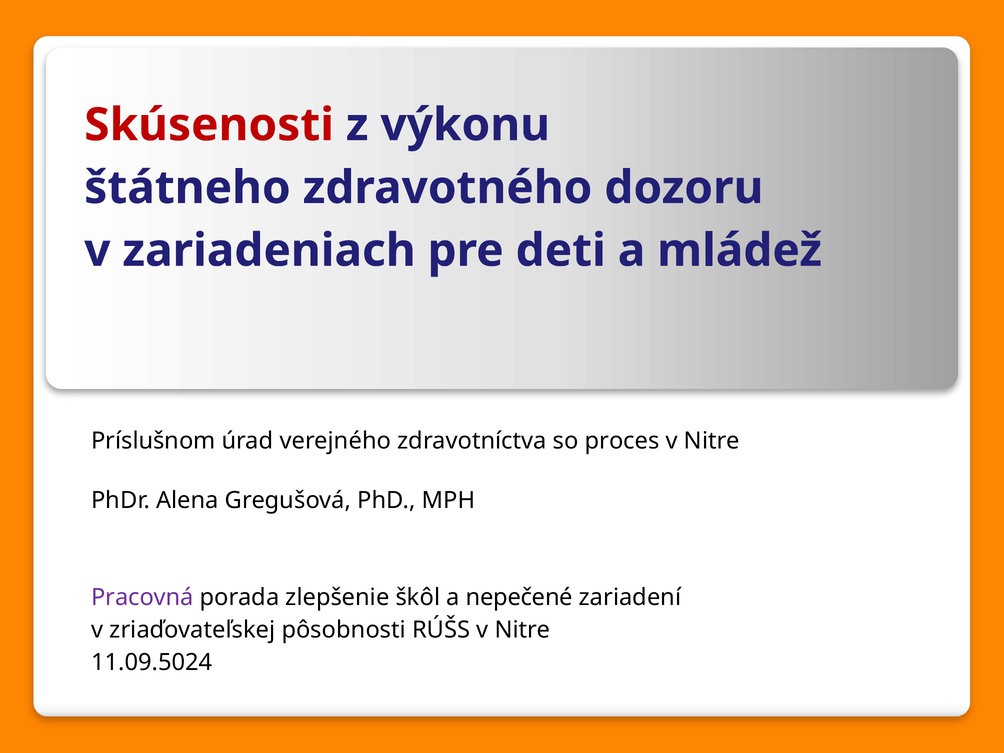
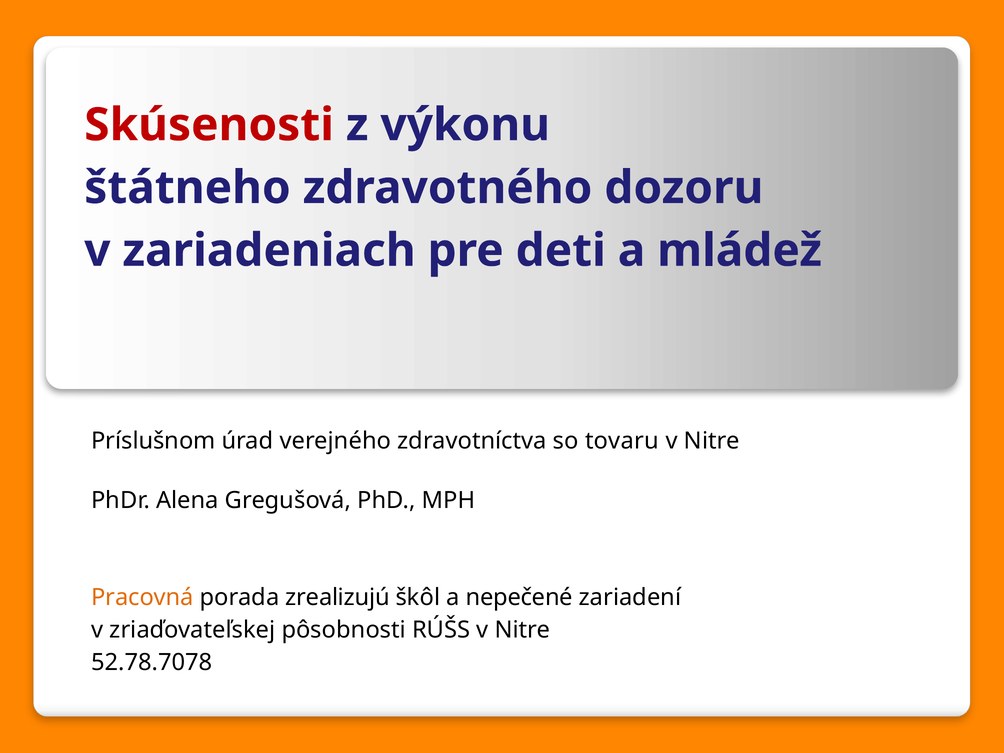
proces: proces -> tovaru
Pracovná colour: purple -> orange
zlepšenie: zlepšenie -> zrealizujú
11.09.5024: 11.09.5024 -> 52.78.7078
